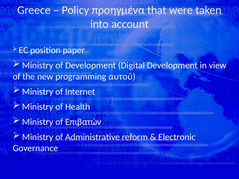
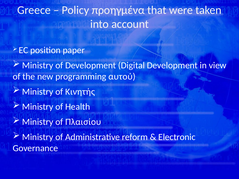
Internet: Internet -> Κινητής
Επιβατών: Επιβατών -> Πλαισίου
